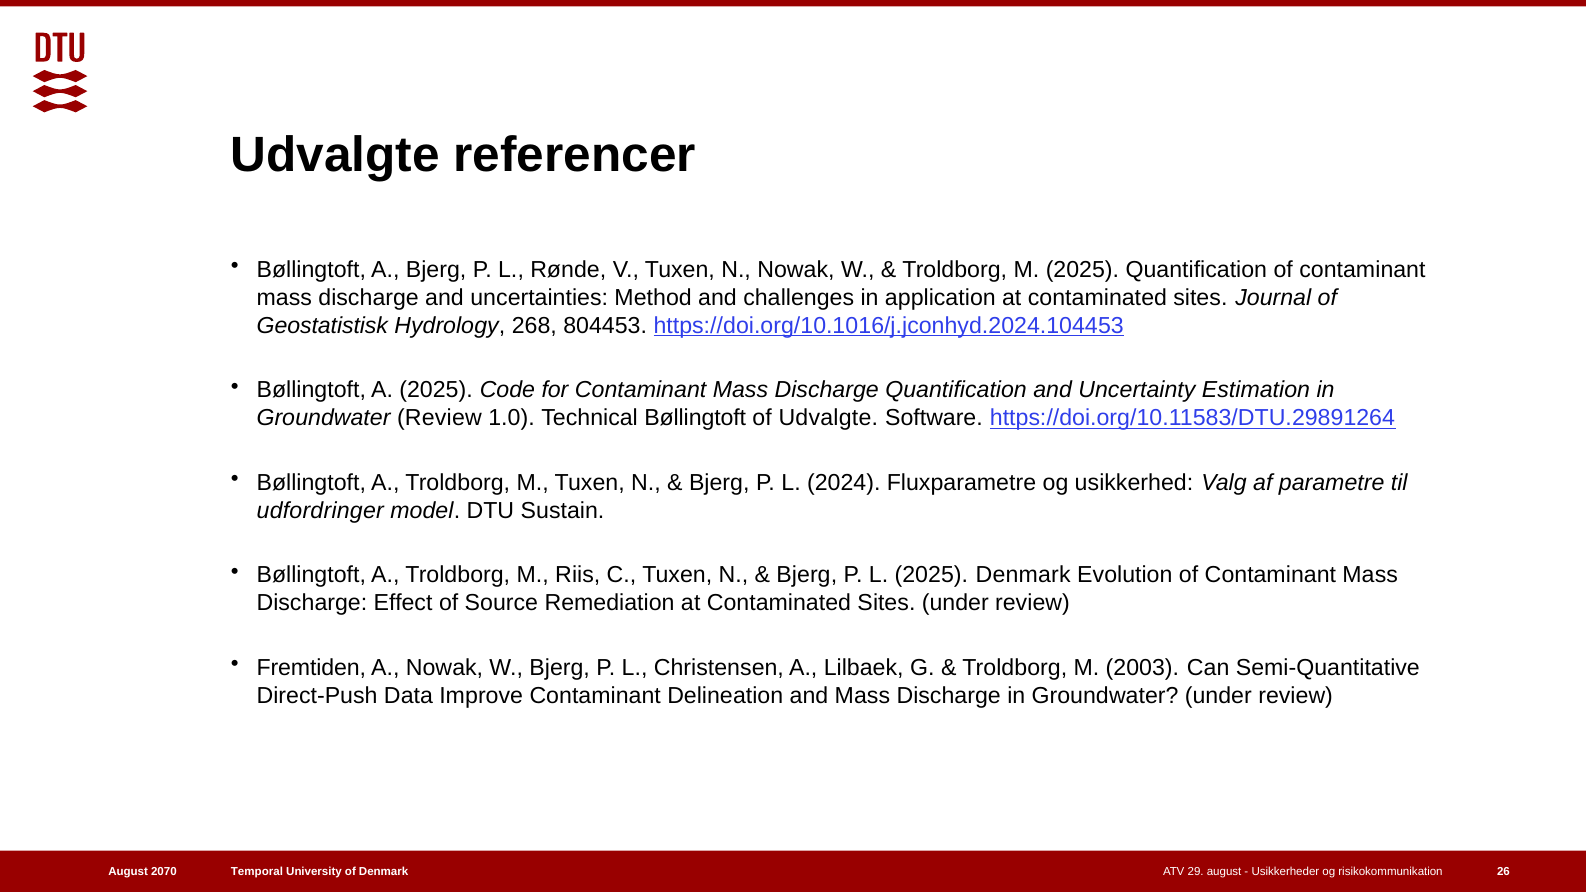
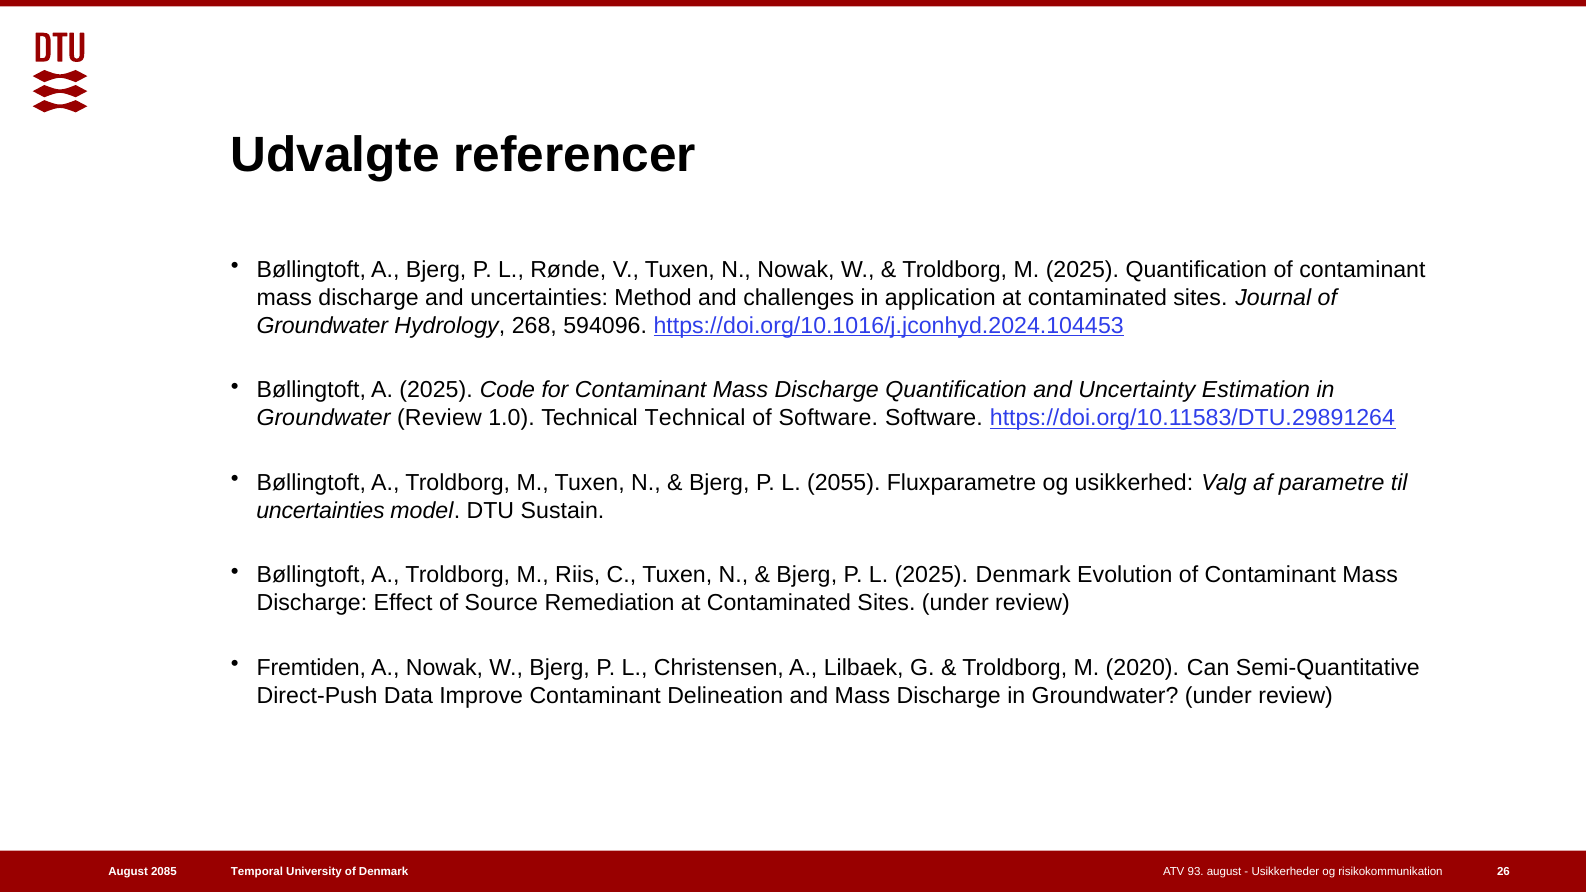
Geostatistisk at (322, 325): Geostatistisk -> Groundwater
804453: 804453 -> 594096
Technical Bøllingtoft: Bøllingtoft -> Technical
of Udvalgte: Udvalgte -> Software
2024: 2024 -> 2055
udfordringer at (320, 511): udfordringer -> uncertainties
2003: 2003 -> 2020
2070: 2070 -> 2085
29: 29 -> 93
